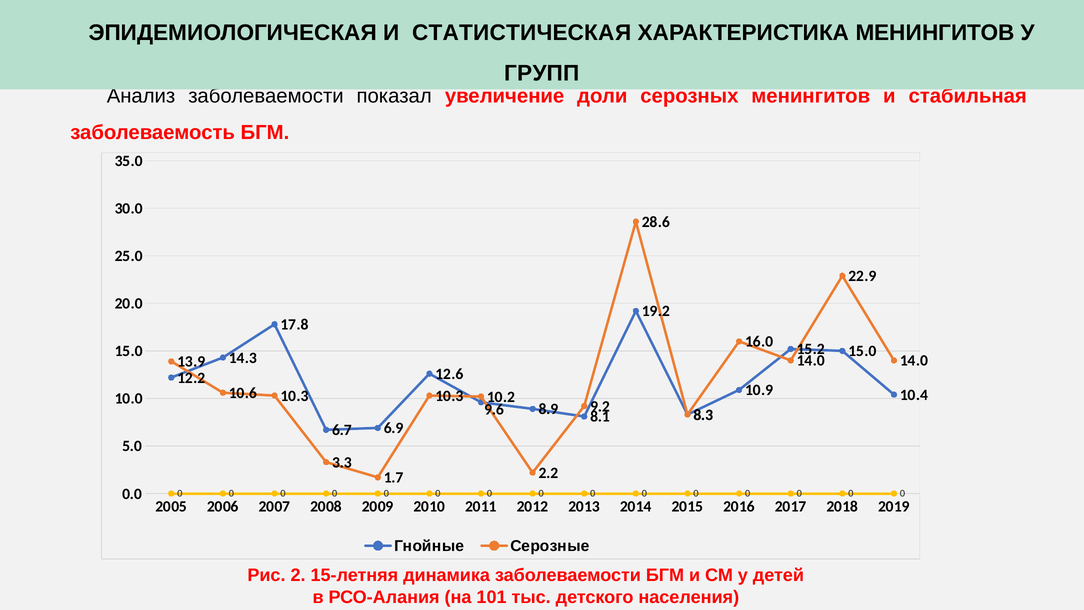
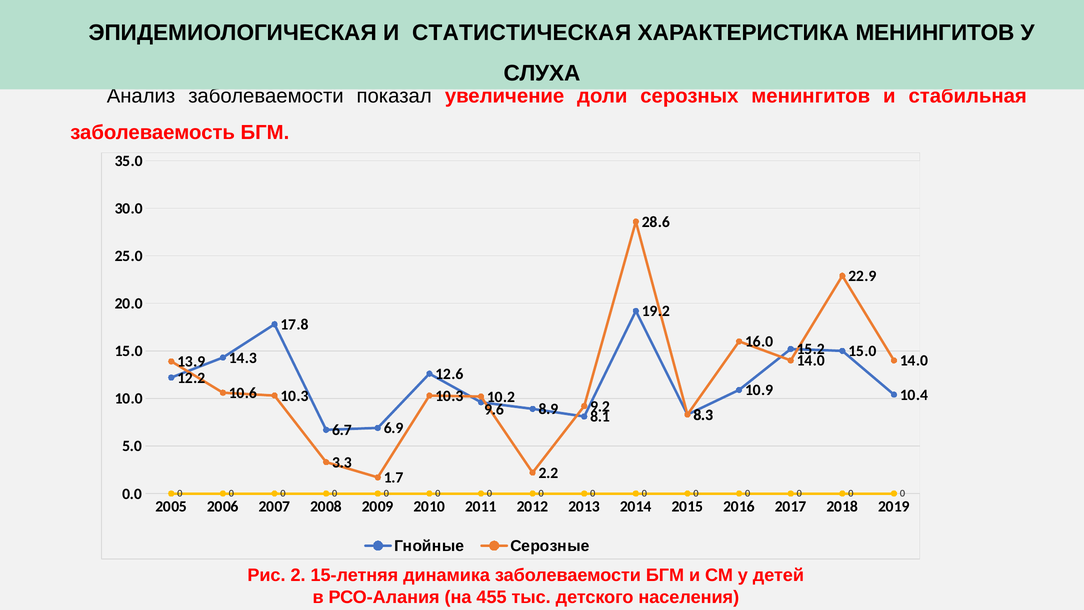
ГРУПП: ГРУПП -> СЛУХА
101: 101 -> 455
